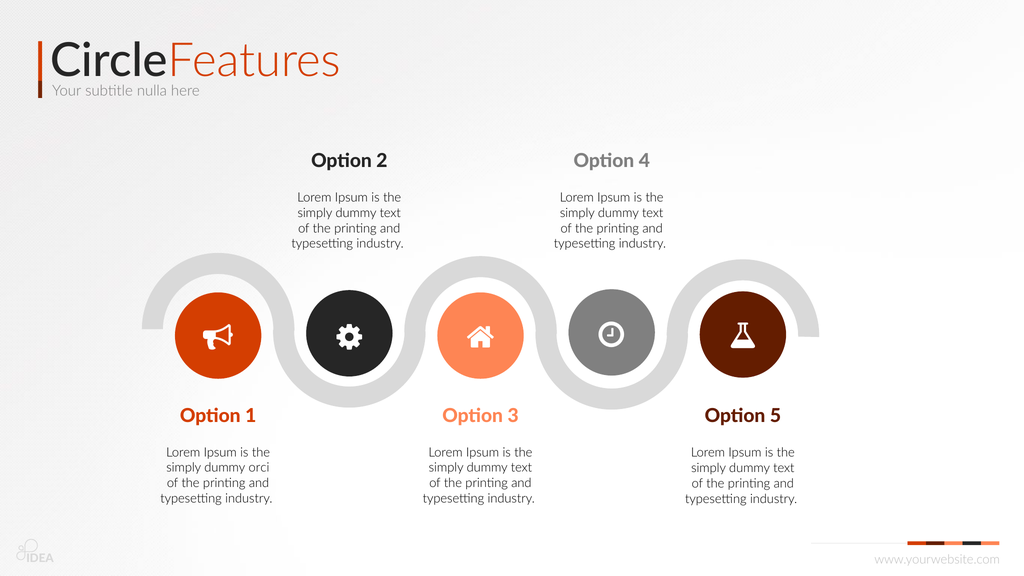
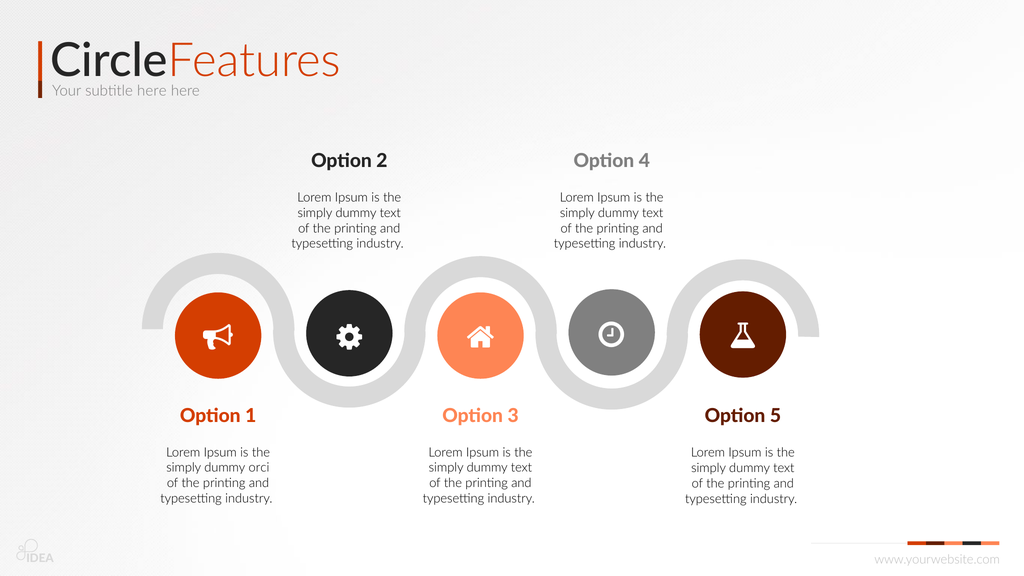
subtitle nulla: nulla -> here
